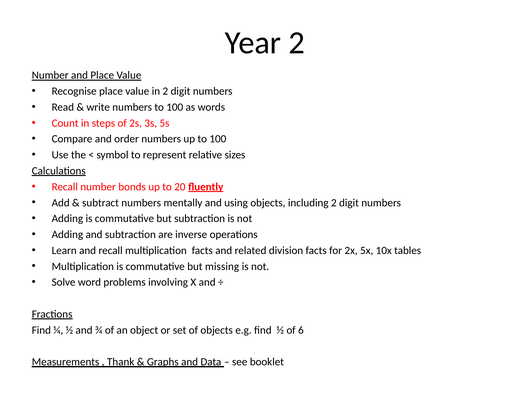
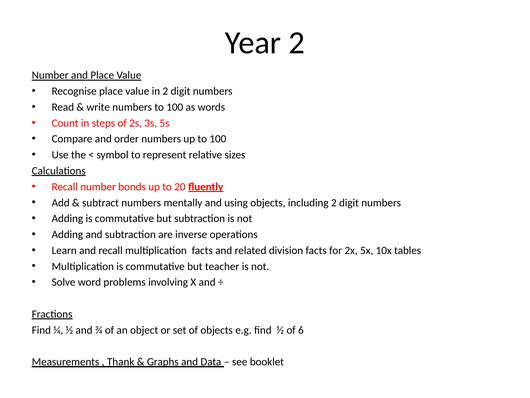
missing: missing -> teacher
